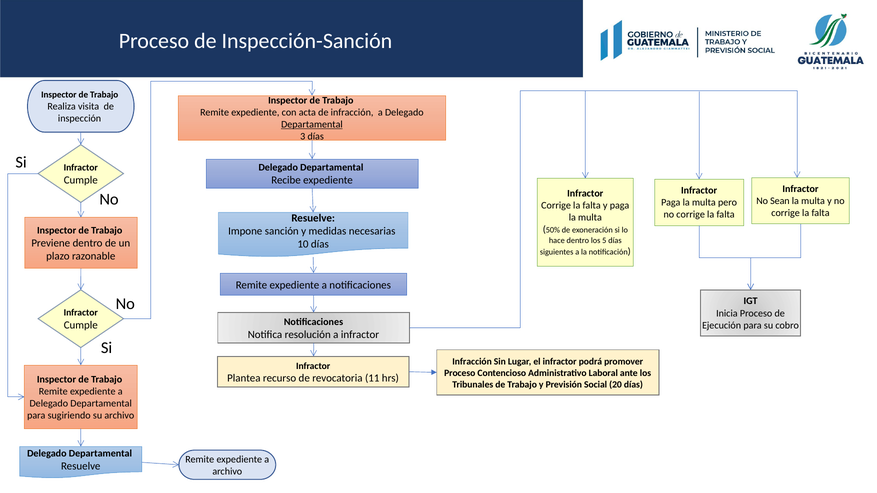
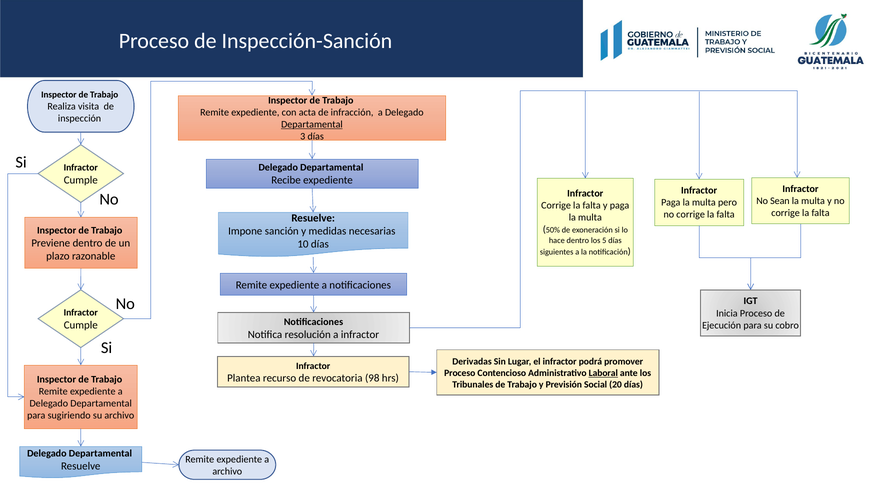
Infracción at (472, 362): Infracción -> Derivadas
Laboral underline: none -> present
11: 11 -> 98
